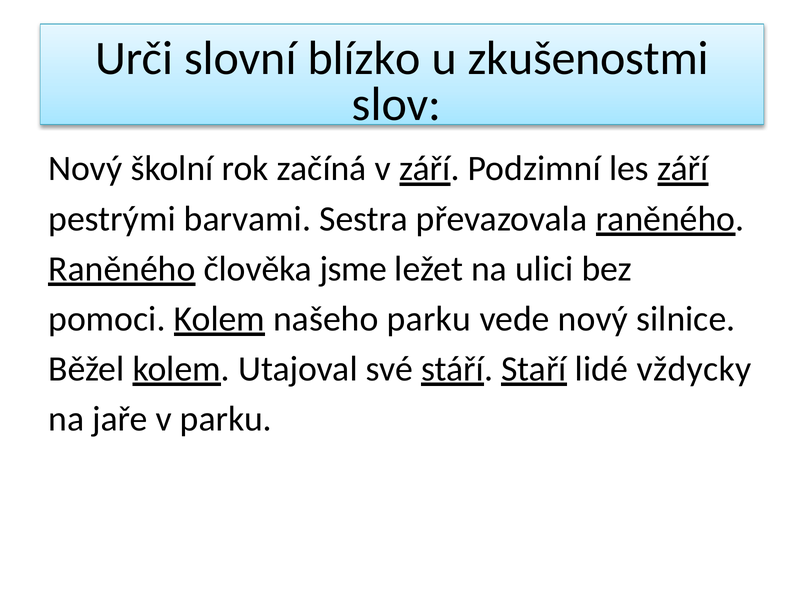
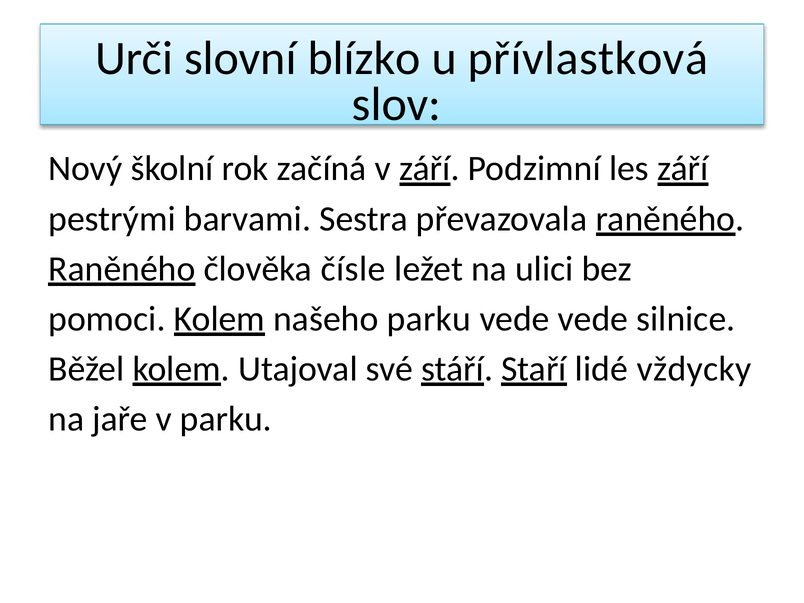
zkušenostmi: zkušenostmi -> přívlastková
jsme: jsme -> čísle
vede nový: nový -> vede
